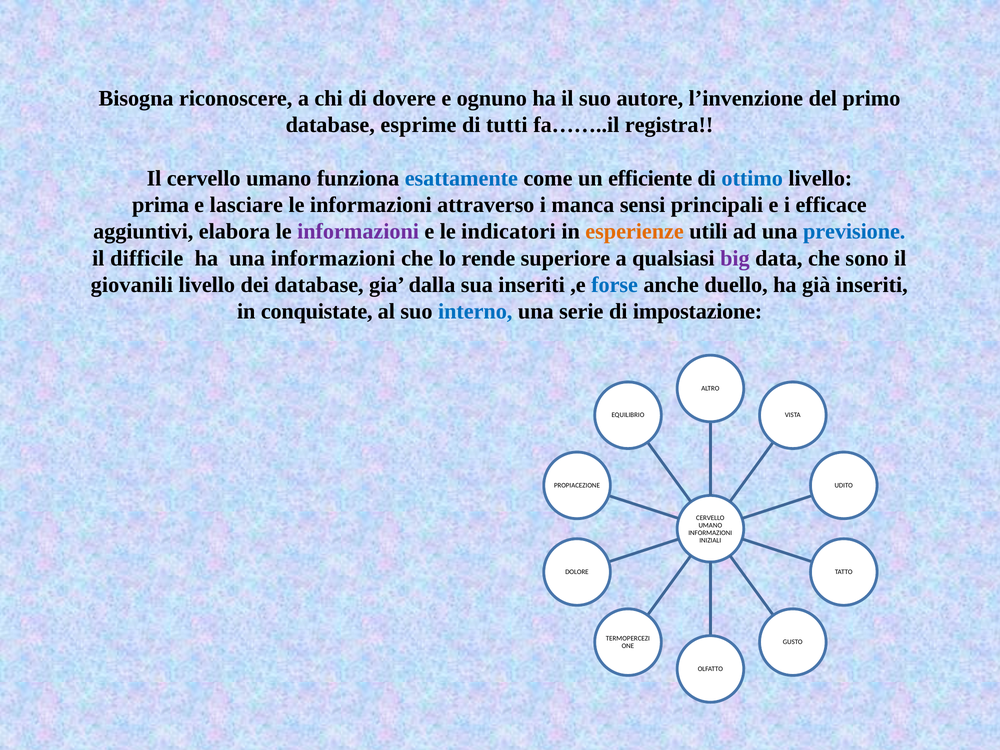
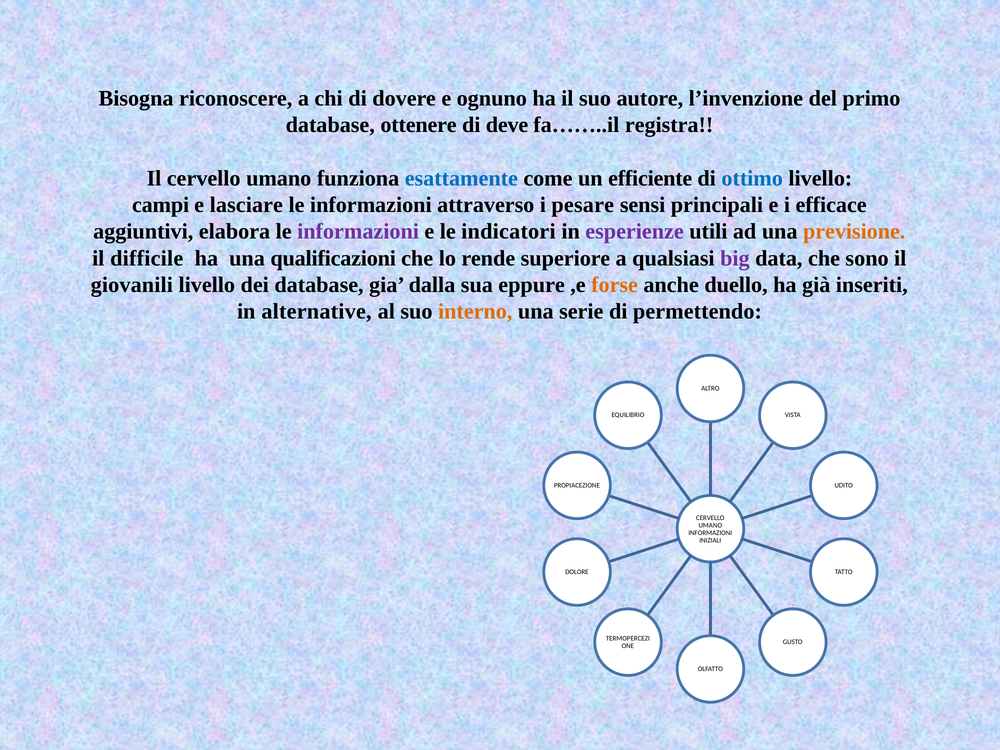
esprime: esprime -> ottenere
tutti: tutti -> deve
prima: prima -> campi
manca: manca -> pesare
esperienze colour: orange -> purple
previsione colour: blue -> orange
una informazioni: informazioni -> qualificazioni
sua inseriti: inseriti -> eppure
forse colour: blue -> orange
conquistate: conquistate -> alternative
interno colour: blue -> orange
impostazione: impostazione -> permettendo
